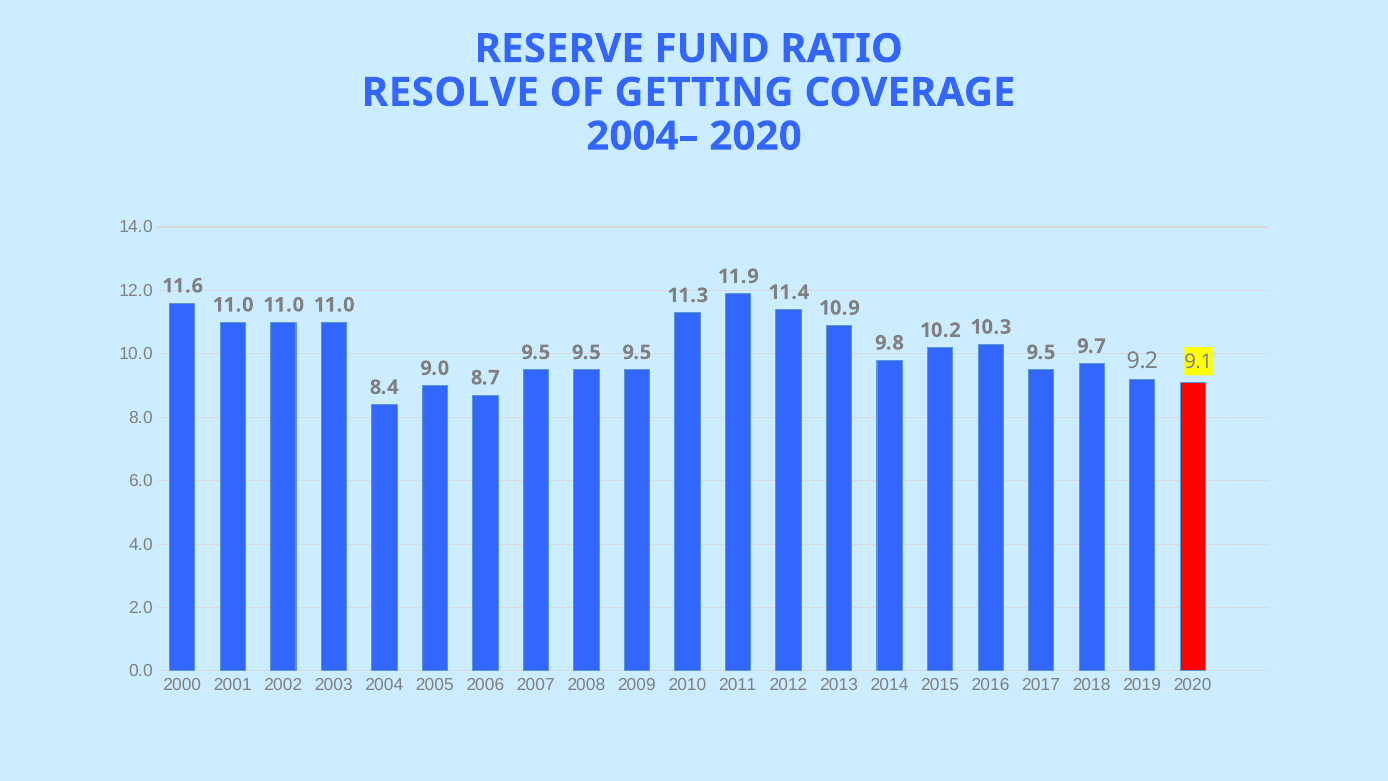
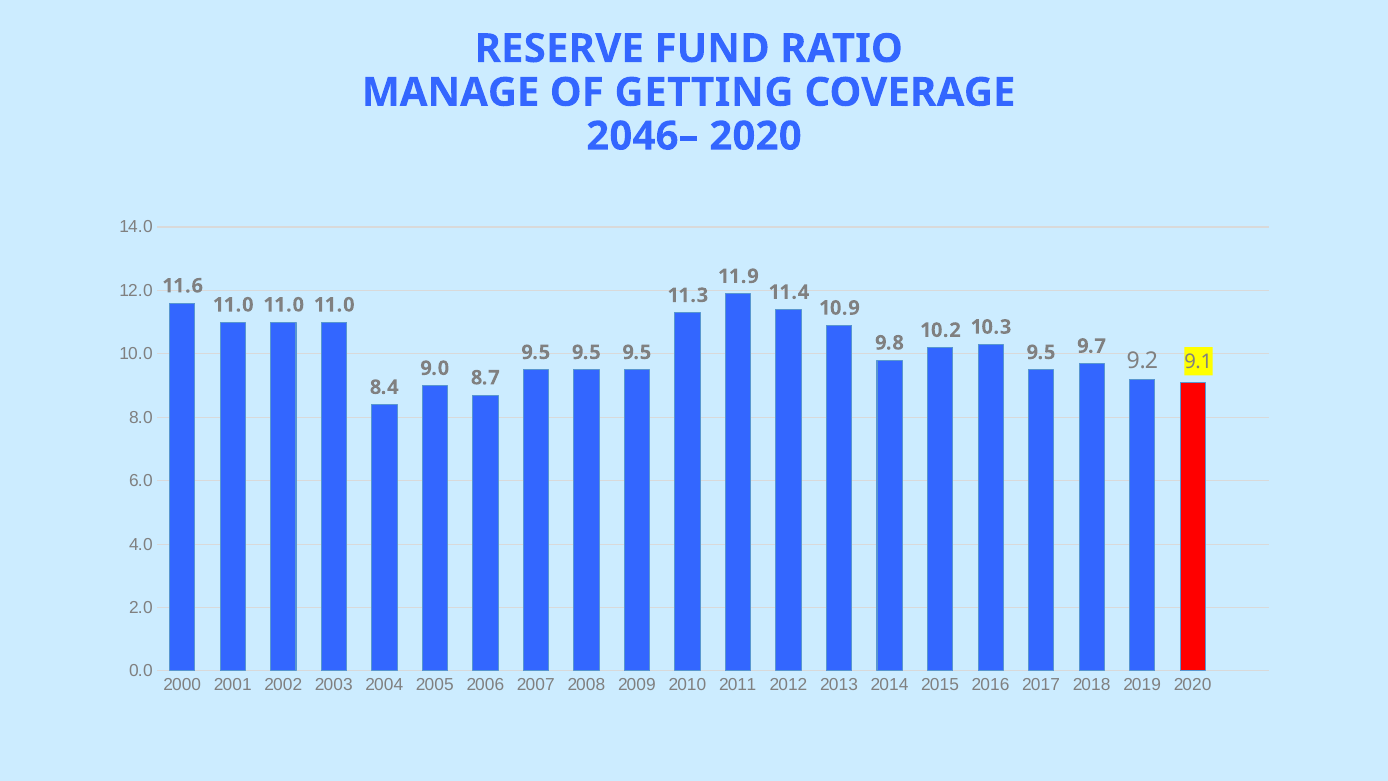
RESOLVE: RESOLVE -> MANAGE
2004–: 2004– -> 2046–
